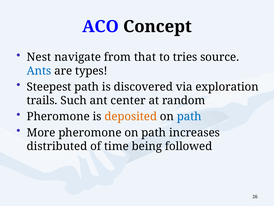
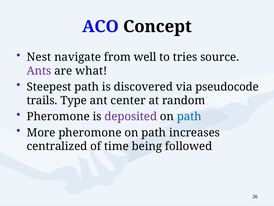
that: that -> well
Ants colour: blue -> purple
types: types -> what
exploration: exploration -> pseudocode
Such: Such -> Type
deposited colour: orange -> purple
distributed: distributed -> centralized
